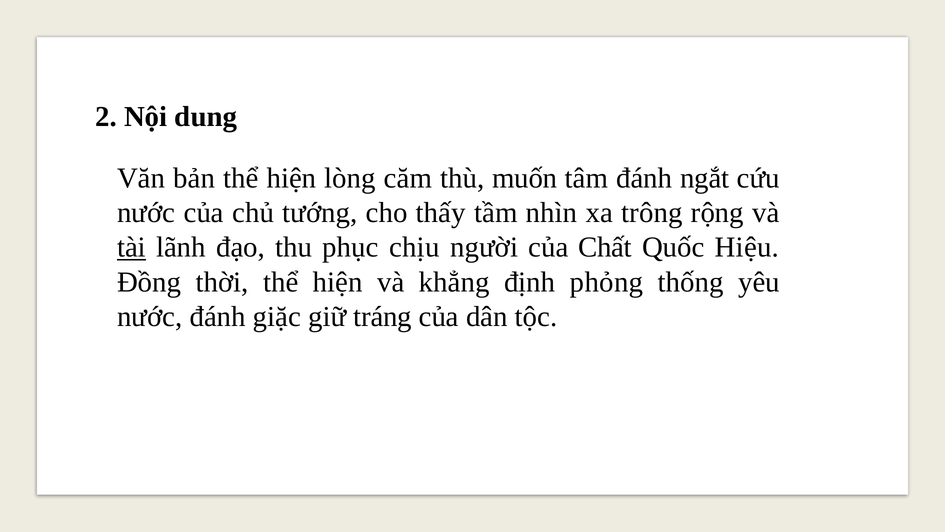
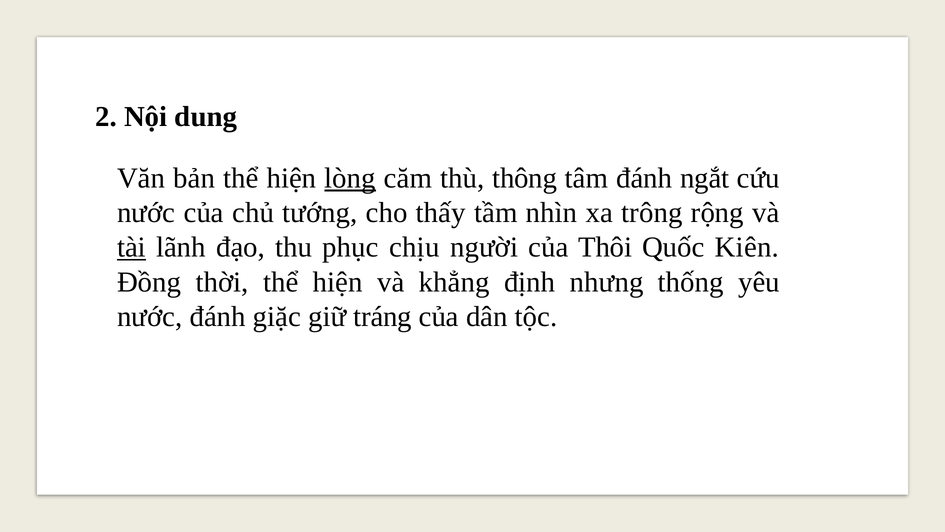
lòng underline: none -> present
muốn: muốn -> thông
Chất: Chất -> Thôi
Hiệu: Hiệu -> Kiên
phỏng: phỏng -> nhưng
